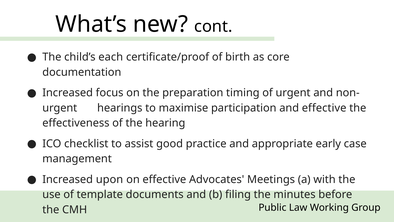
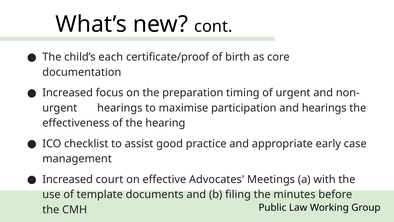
and effective: effective -> hearings
upon: upon -> court
